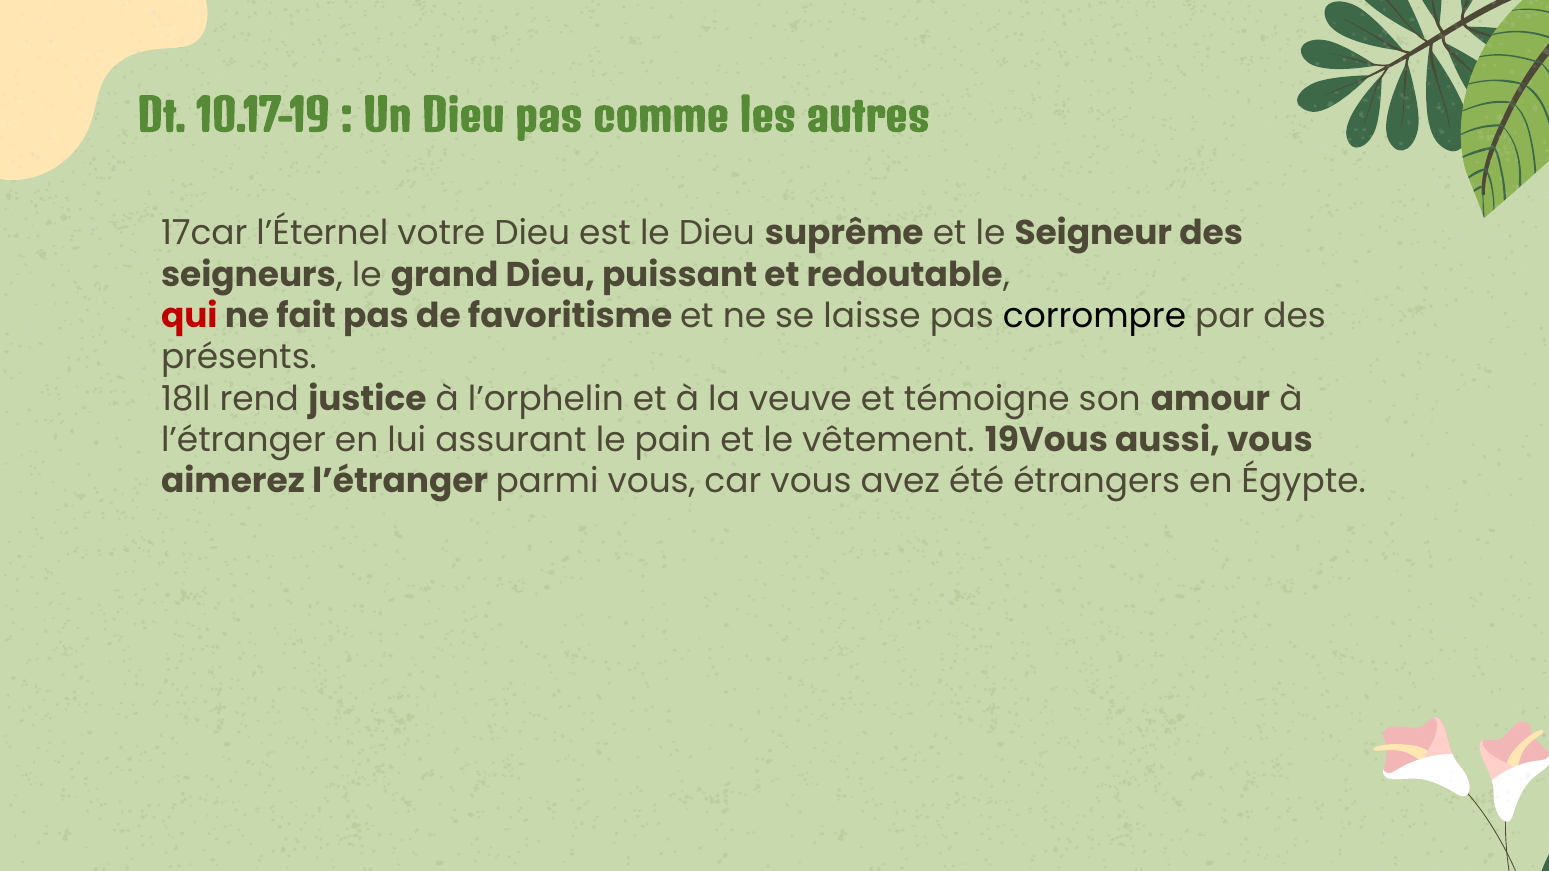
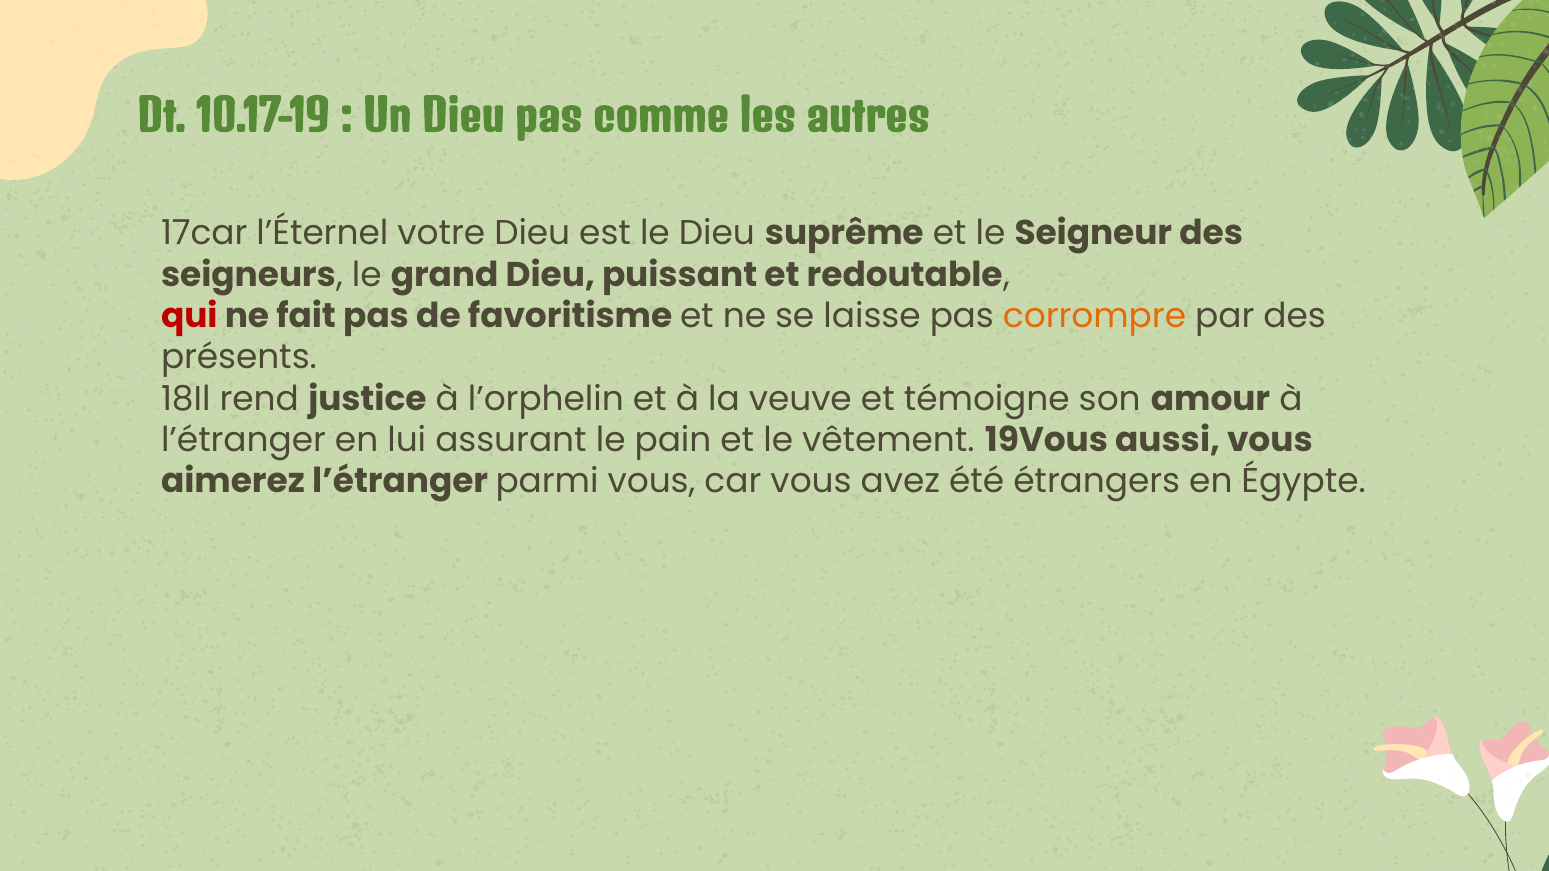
corrompre colour: black -> orange
